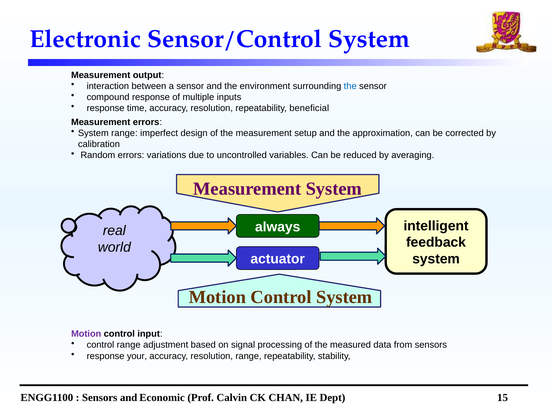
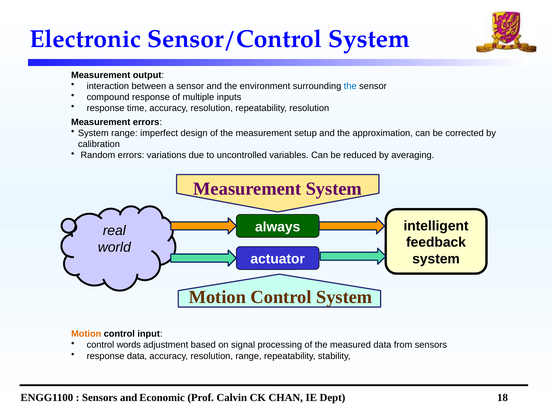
repeatability beneficial: beneficial -> resolution
Motion at (86, 334) colour: purple -> orange
control range: range -> words
response your: your -> data
15: 15 -> 18
